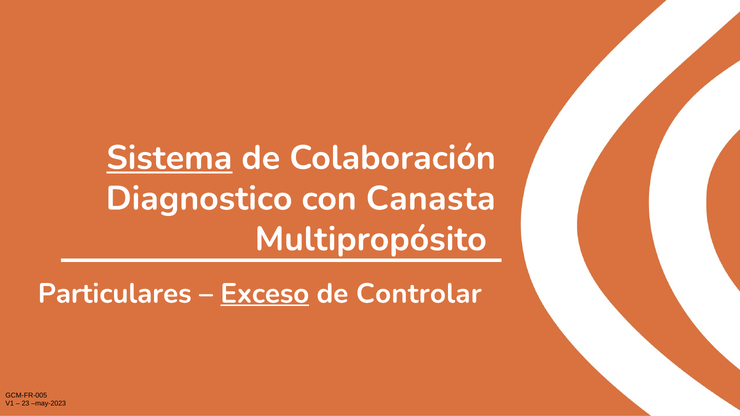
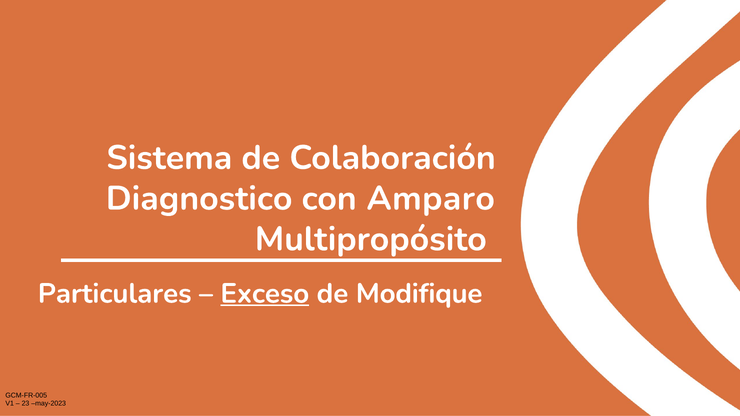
Sistema underline: present -> none
Canasta: Canasta -> Amparo
Controlar: Controlar -> Modifique
